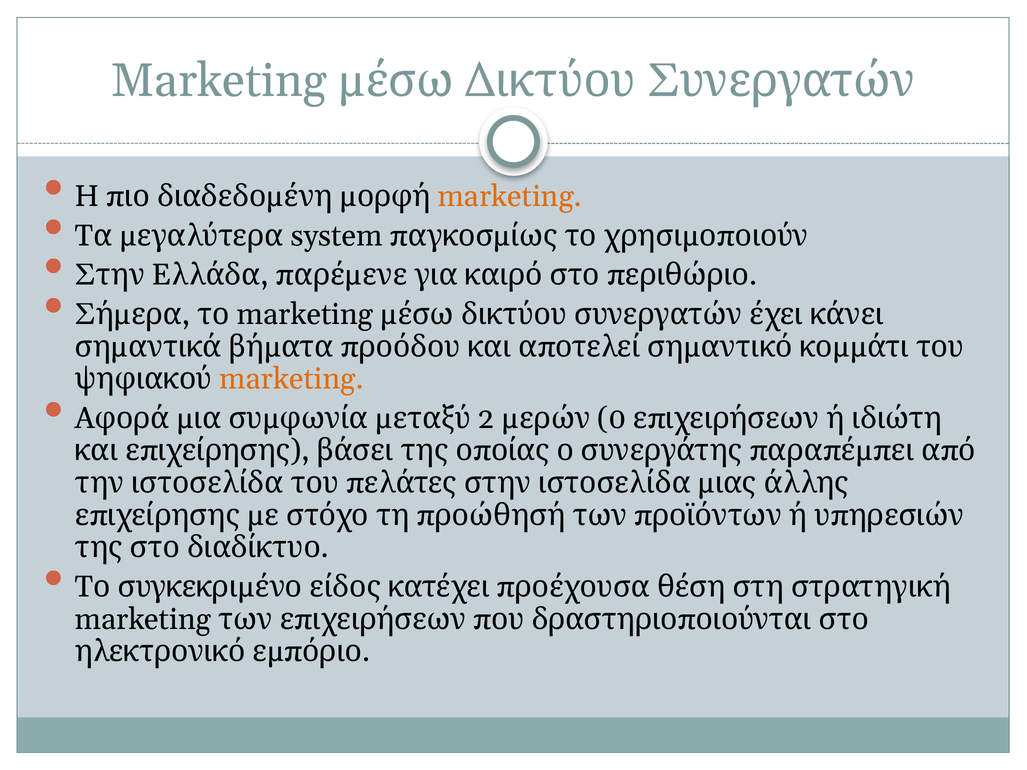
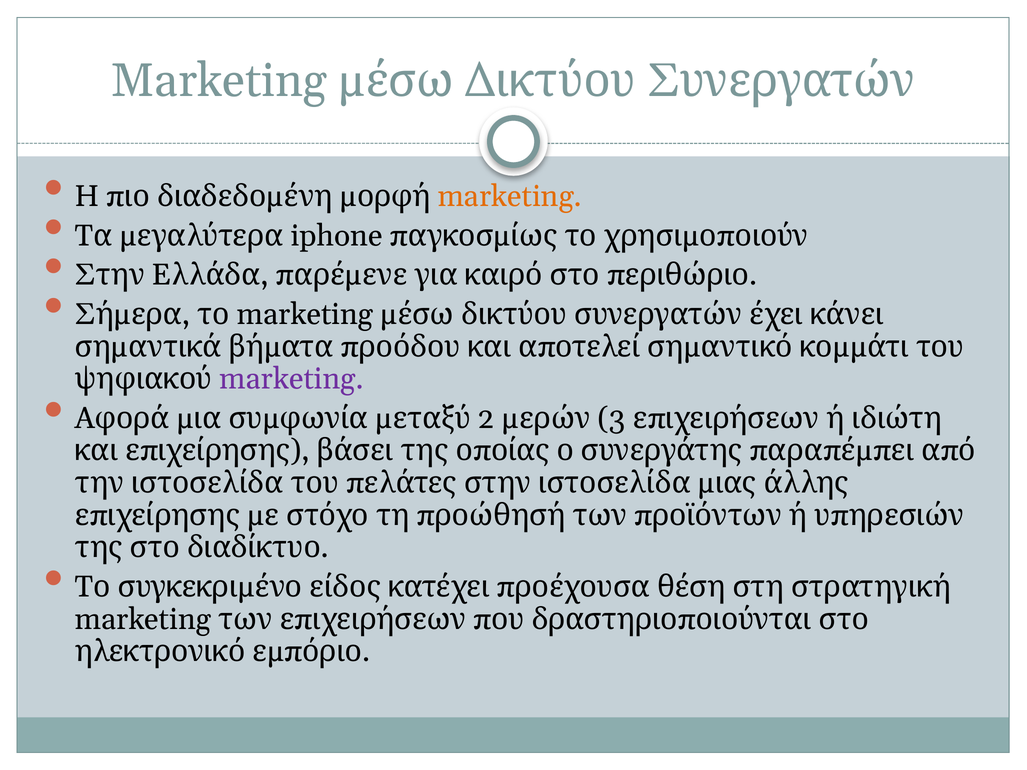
system: system -> iphone
marketing at (292, 379) colour: orange -> purple
0: 0 -> 3
